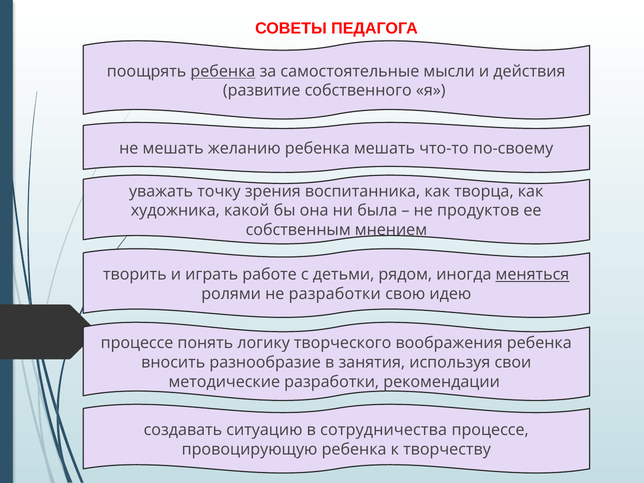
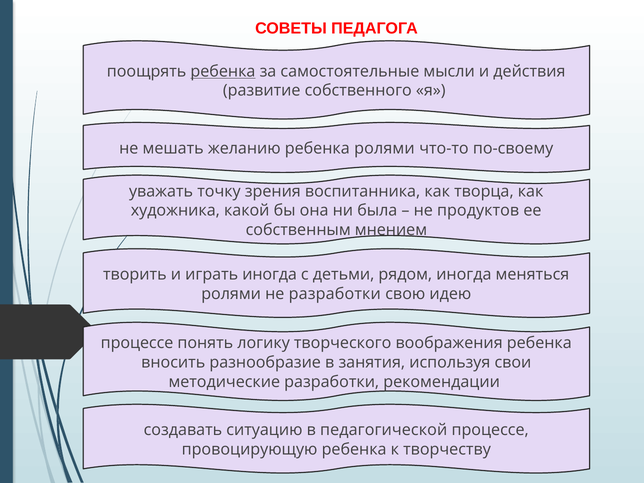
ребенка мешать: мешать -> ролями
играть работе: работе -> иногда
меняться underline: present -> none
сотрудничества: сотрудничества -> педагогической
